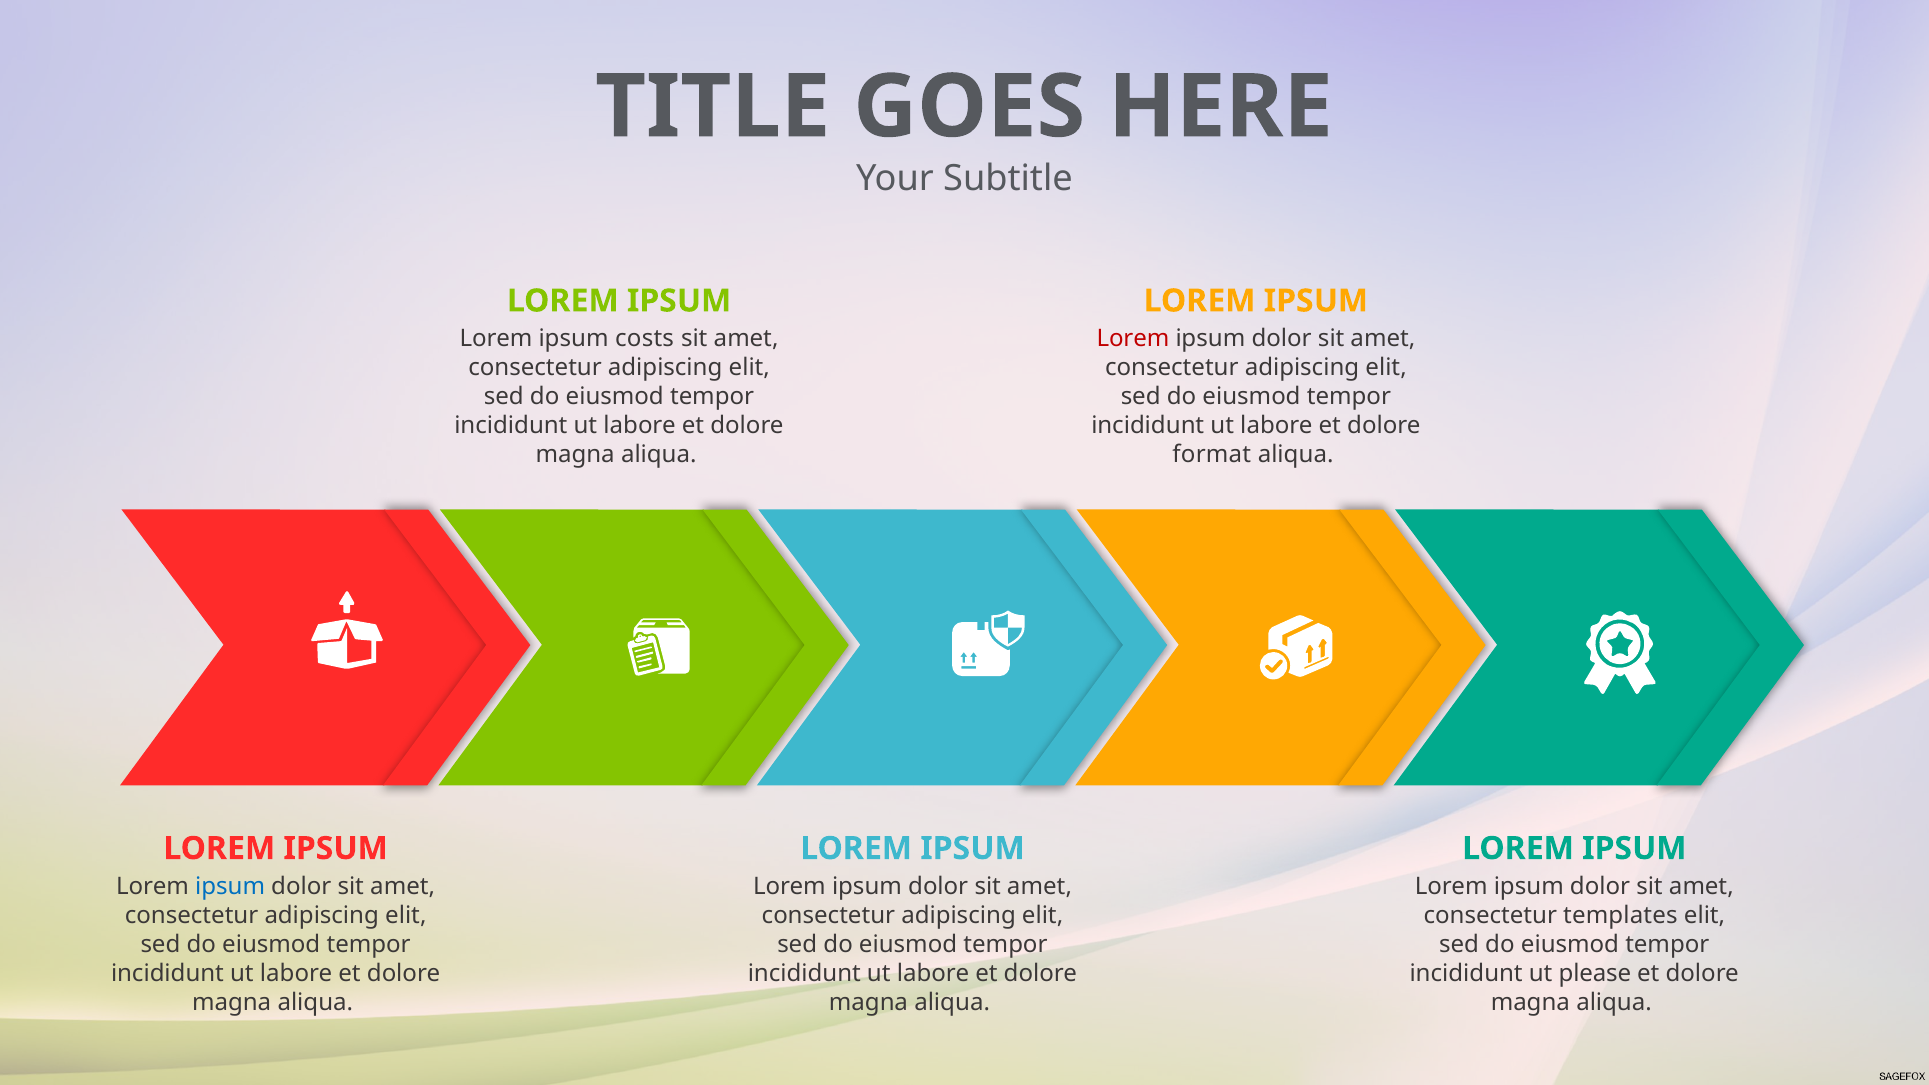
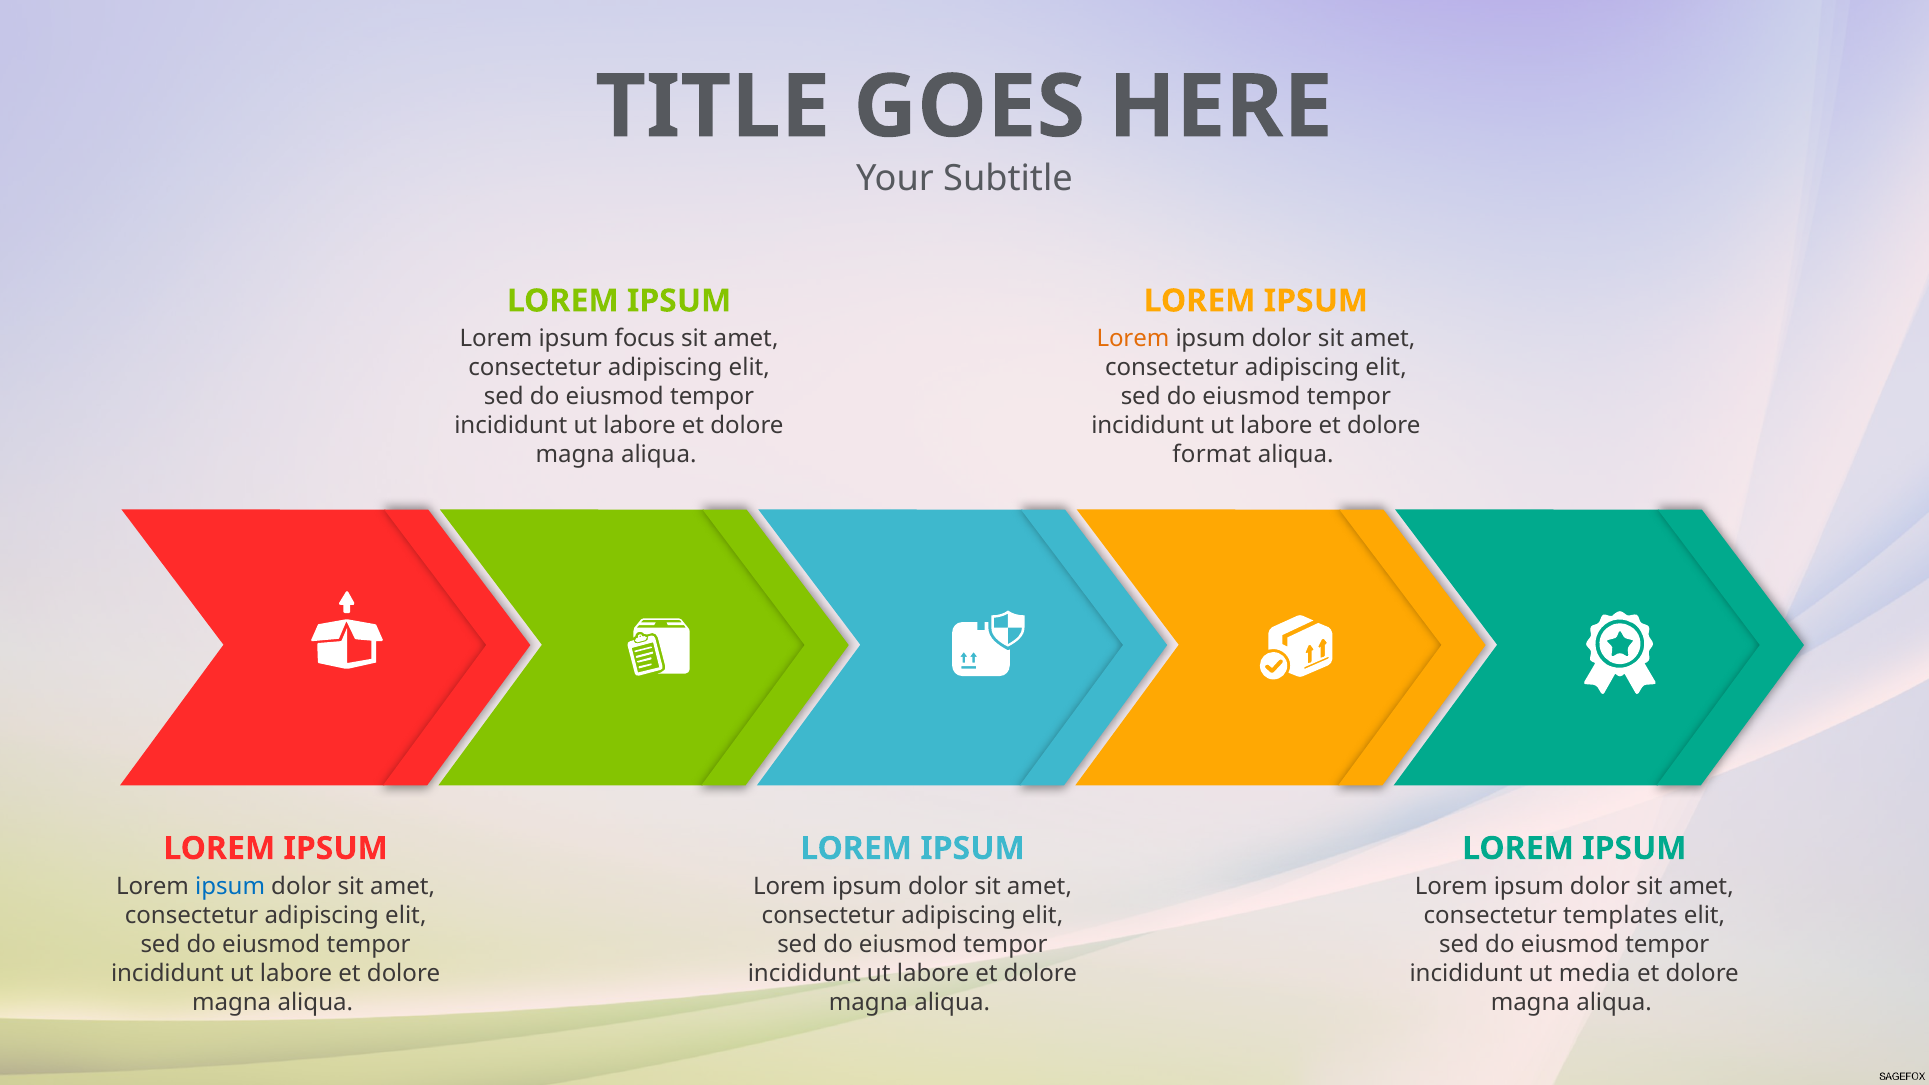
costs: costs -> focus
Lorem at (1133, 339) colour: red -> orange
please: please -> media
